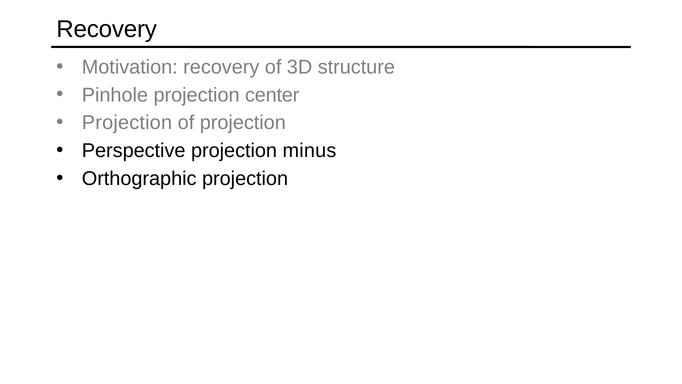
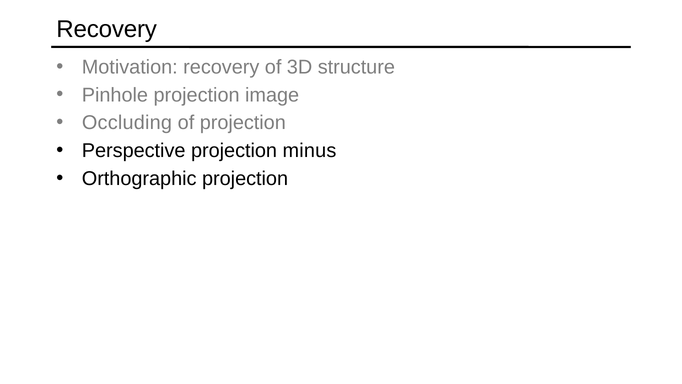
center: center -> image
Projection at (127, 123): Projection -> Occluding
